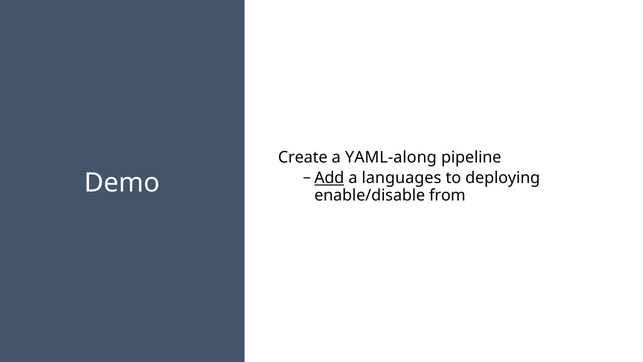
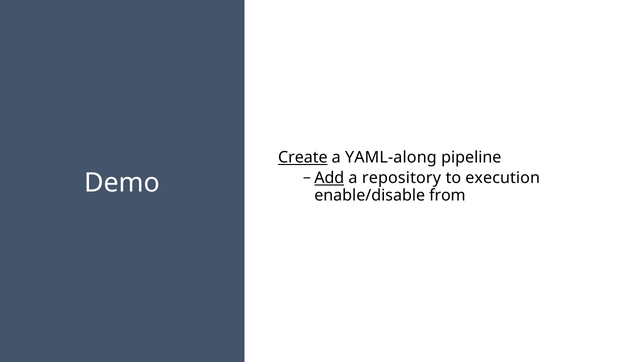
Create underline: none -> present
languages: languages -> repository
deploying: deploying -> execution
